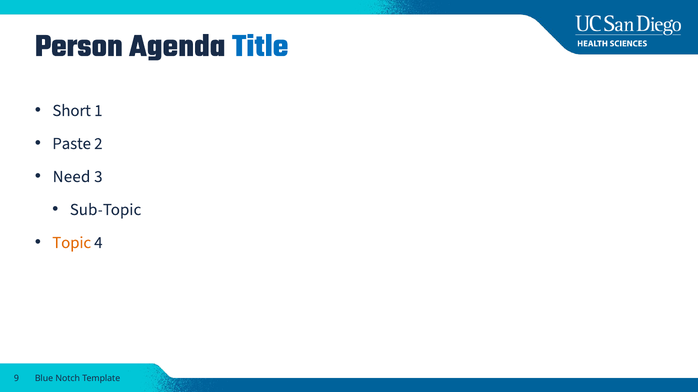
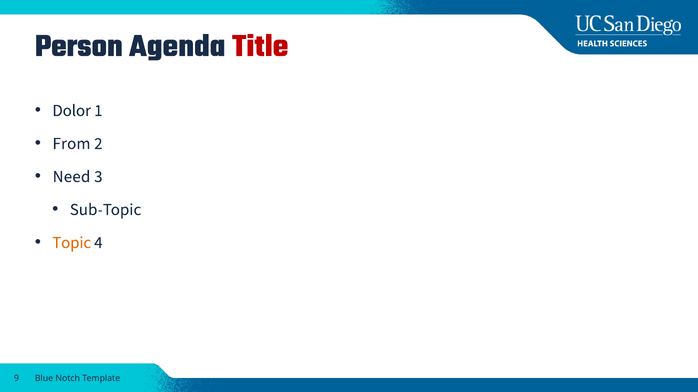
Title colour: blue -> red
Short: Short -> Dolor
Paste: Paste -> From
